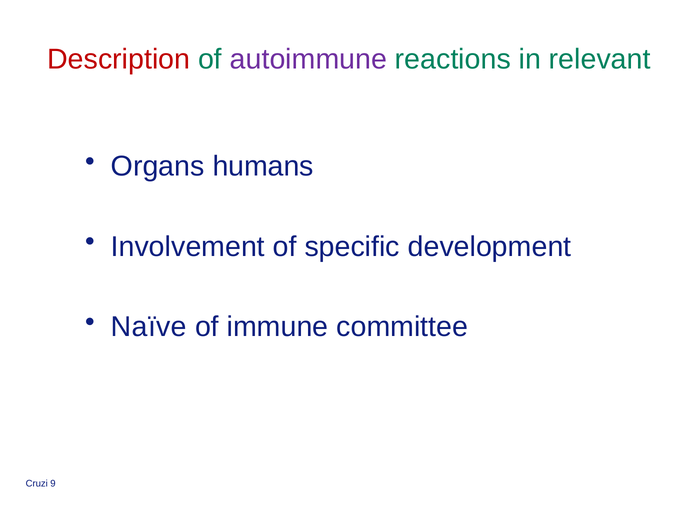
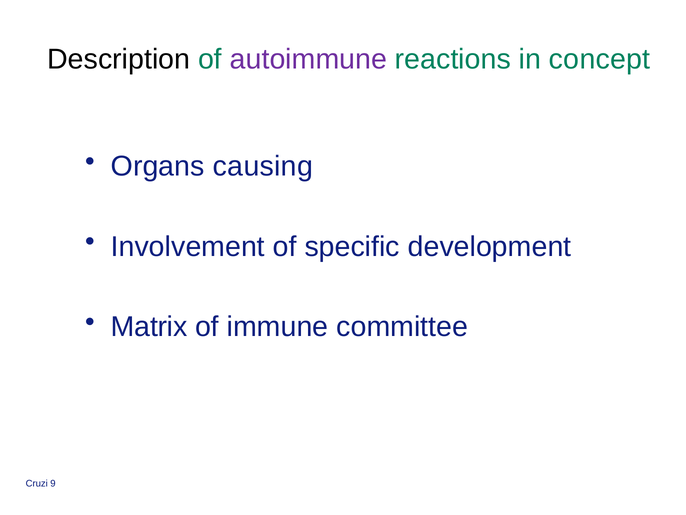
Description colour: red -> black
relevant: relevant -> concept
humans: humans -> causing
Naïve: Naïve -> Matrix
